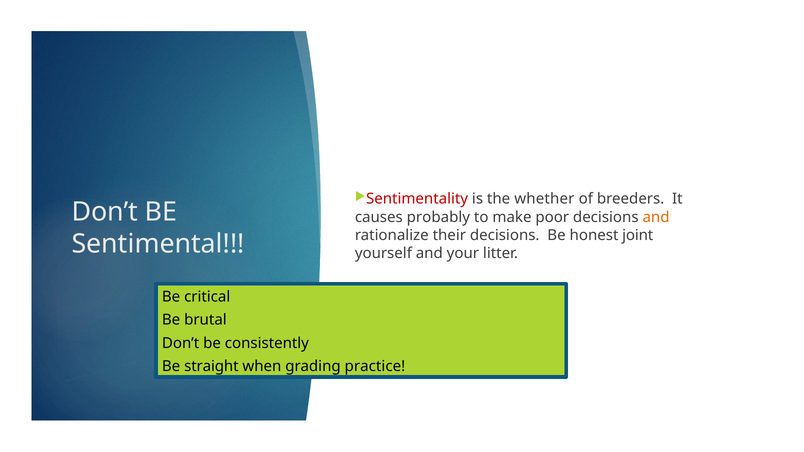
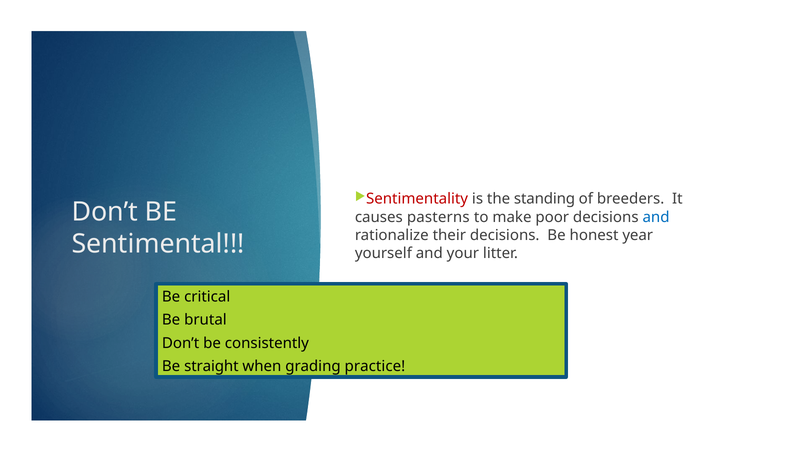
whether: whether -> standing
probably: probably -> pasterns
and at (656, 217) colour: orange -> blue
joint: joint -> year
